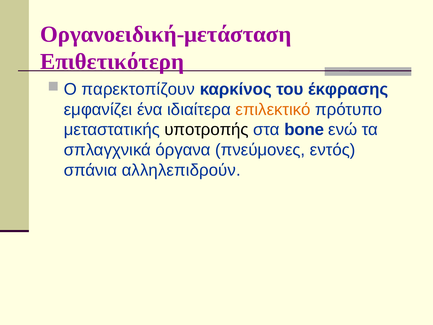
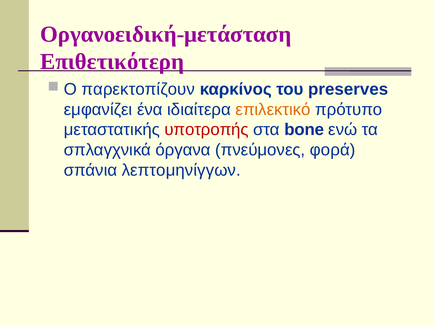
έκφρασης: έκφρασης -> preserves
υποτροπής colour: black -> red
εντός: εντός -> φορά
αλληλεπιδρούν: αλληλεπιδρούν -> λεπτομηνίγγων
